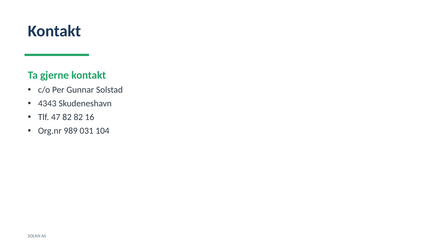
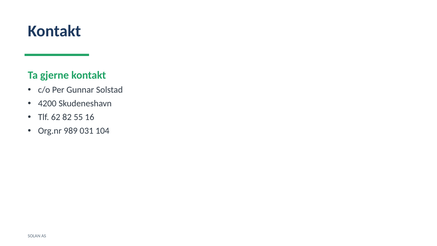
4343: 4343 -> 4200
47: 47 -> 62
82 82: 82 -> 55
